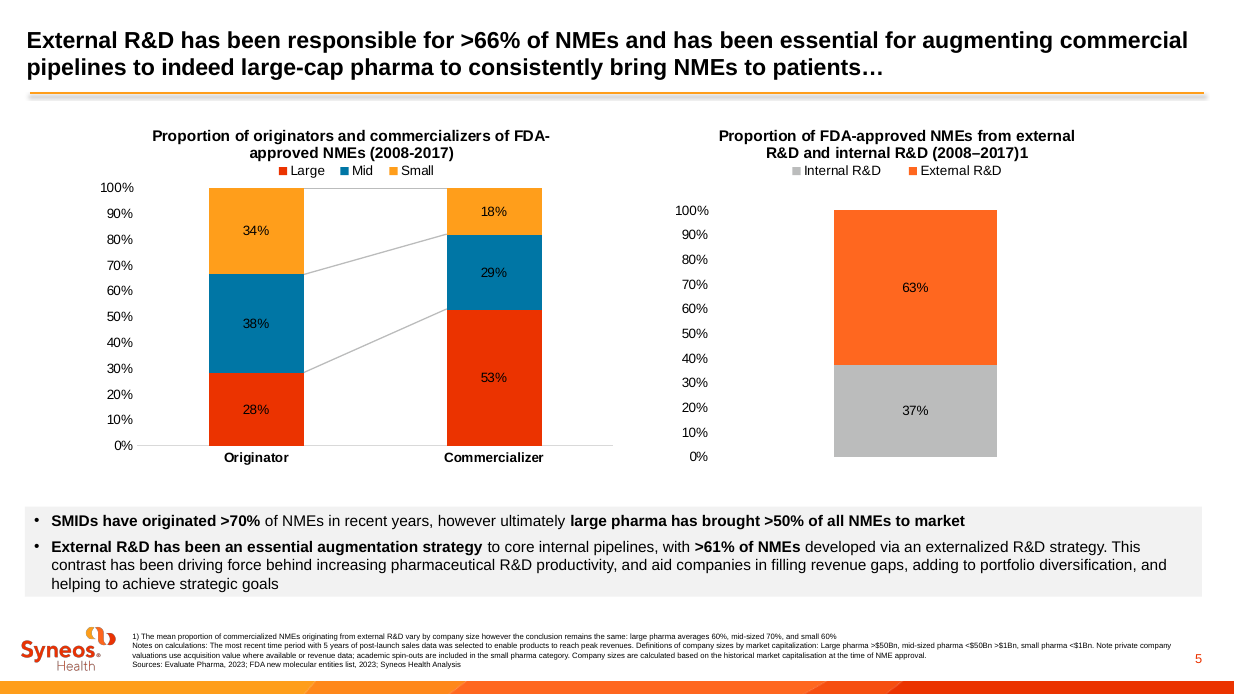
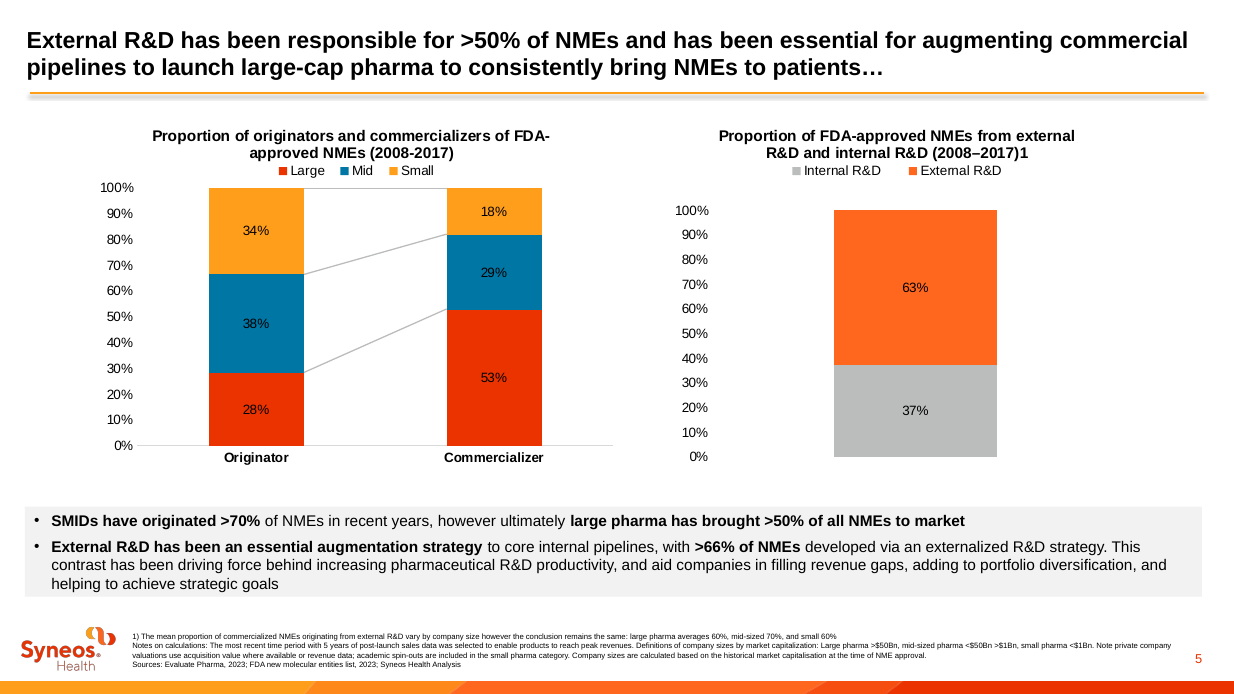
for >66%: >66% -> >50%
indeed: indeed -> launch
>61%: >61% -> >66%
